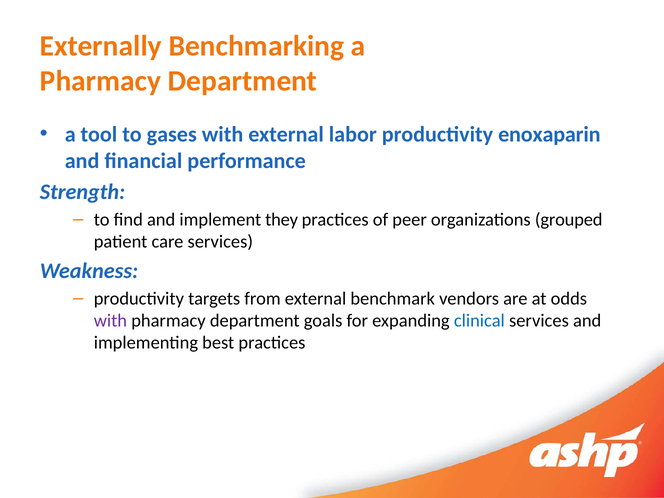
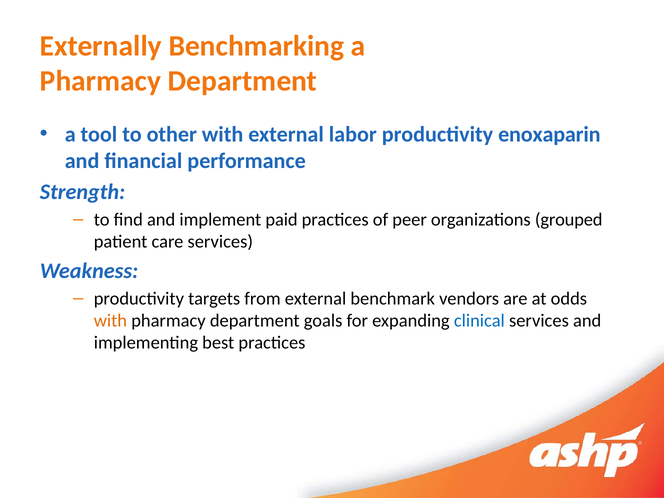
gases: gases -> other
they: they -> paid
with at (110, 321) colour: purple -> orange
